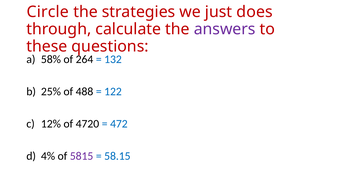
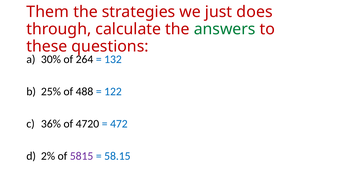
Circle: Circle -> Them
answers colour: purple -> green
58%: 58% -> 30%
12%: 12% -> 36%
4%: 4% -> 2%
